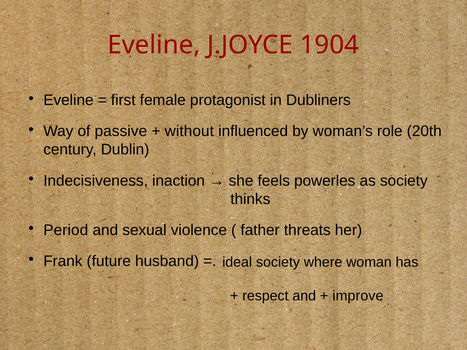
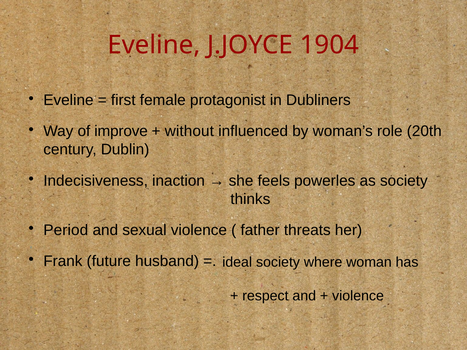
passive: passive -> improve
improve at (358, 296): improve -> violence
